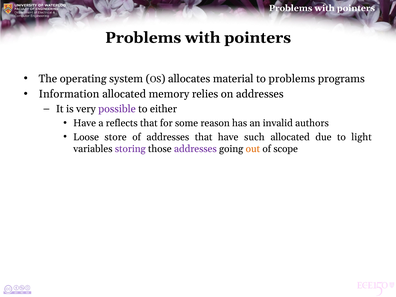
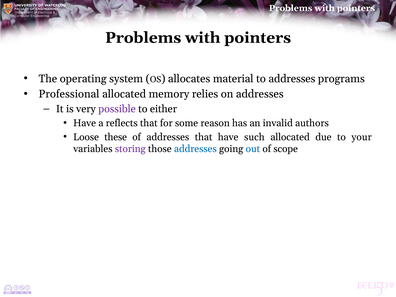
to problems: problems -> addresses
Information: Information -> Professional
store: store -> these
light: light -> your
addresses at (195, 149) colour: purple -> blue
out colour: orange -> blue
